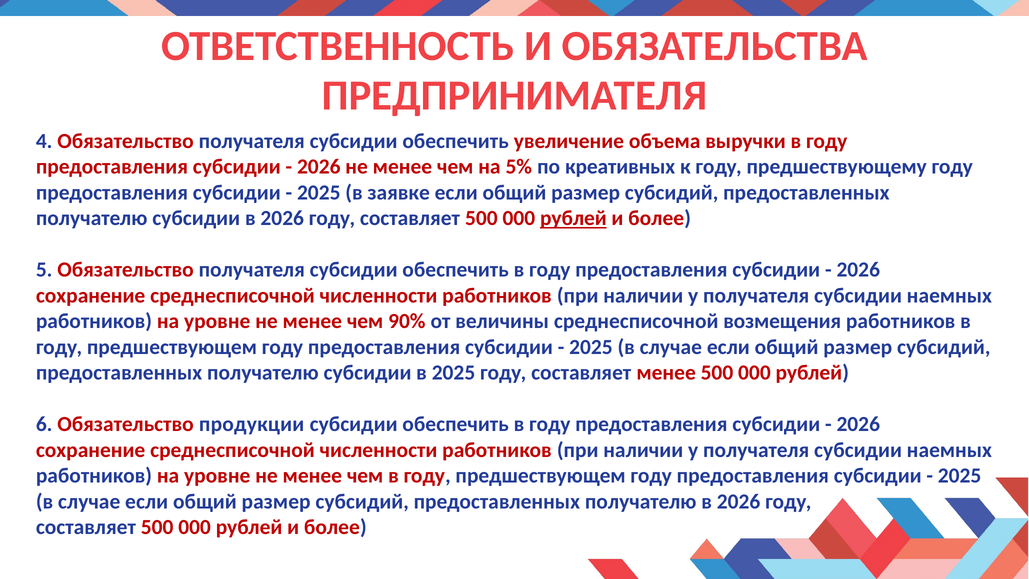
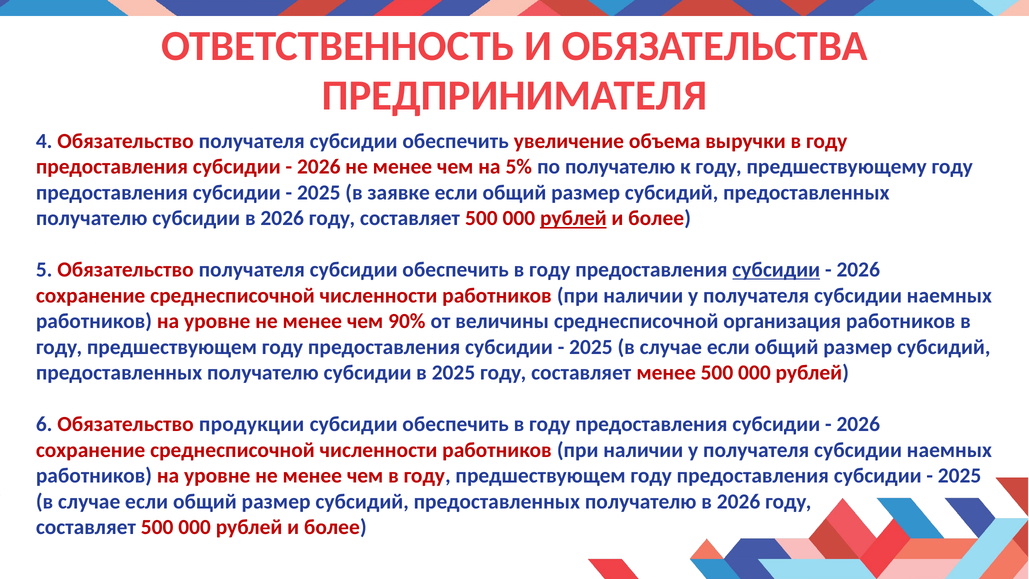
по креативных: креативных -> получателю
субсидии at (776, 270) underline: none -> present
возмещения: возмещения -> организация
